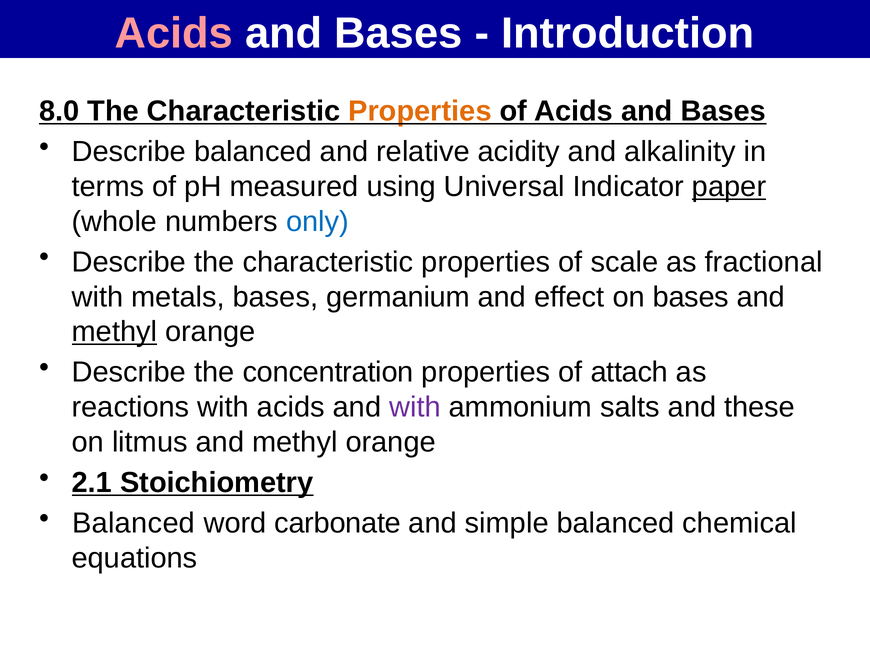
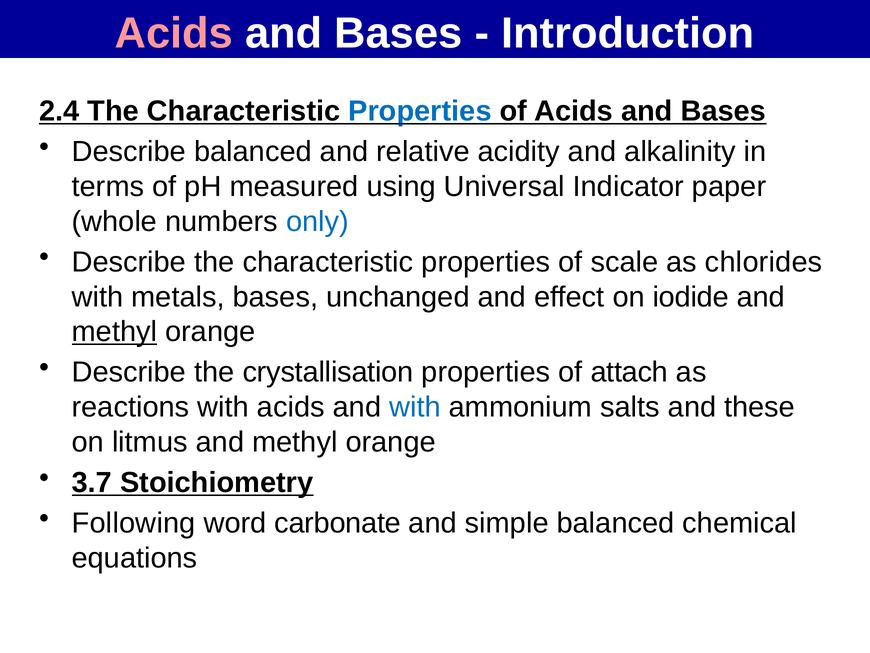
8.0: 8.0 -> 2.4
Properties at (420, 111) colour: orange -> blue
paper underline: present -> none
fractional: fractional -> chlorides
germanium: germanium -> unchanged
on bases: bases -> iodide
concentration: concentration -> crystallisation
with at (415, 407) colour: purple -> blue
2.1: 2.1 -> 3.7
Balanced at (134, 523): Balanced -> Following
